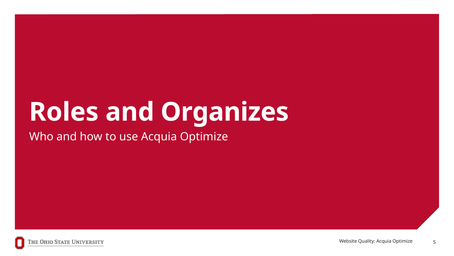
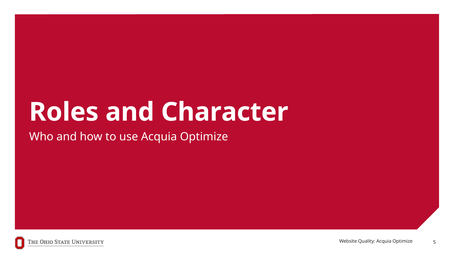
Organizes: Organizes -> Character
